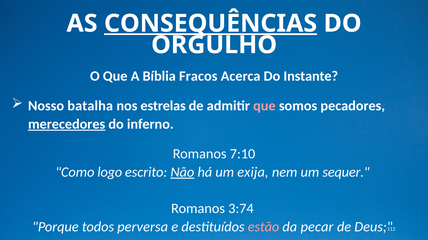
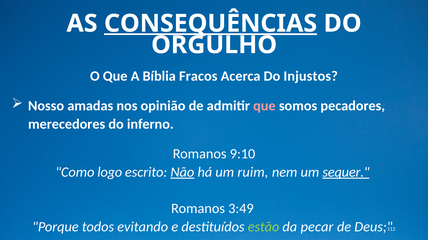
Instante: Instante -> Injustos
batalha: batalha -> amadas
estrelas: estrelas -> opinião
merecedores underline: present -> none
7:10: 7:10 -> 9:10
exija: exija -> ruim
sequer underline: none -> present
3:74: 3:74 -> 3:49
perversa: perversa -> evitando
estão colour: pink -> light green
